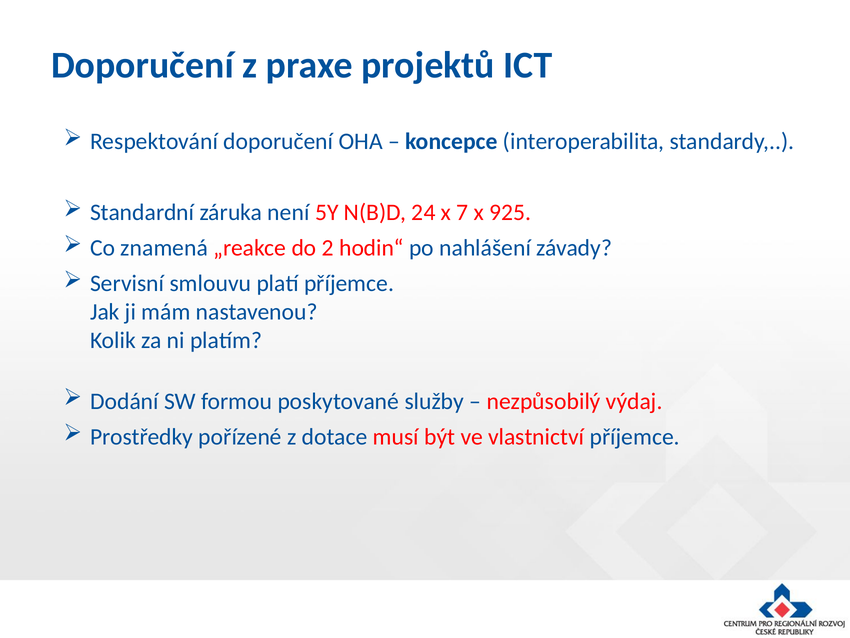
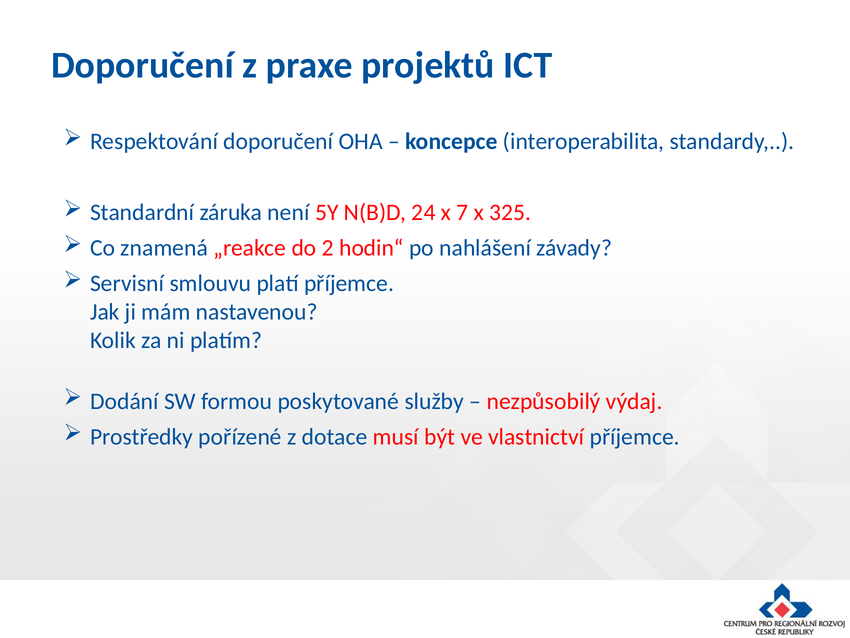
925: 925 -> 325
